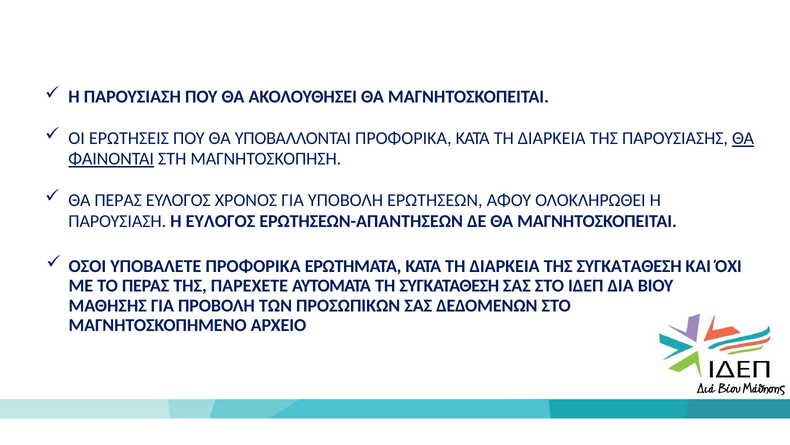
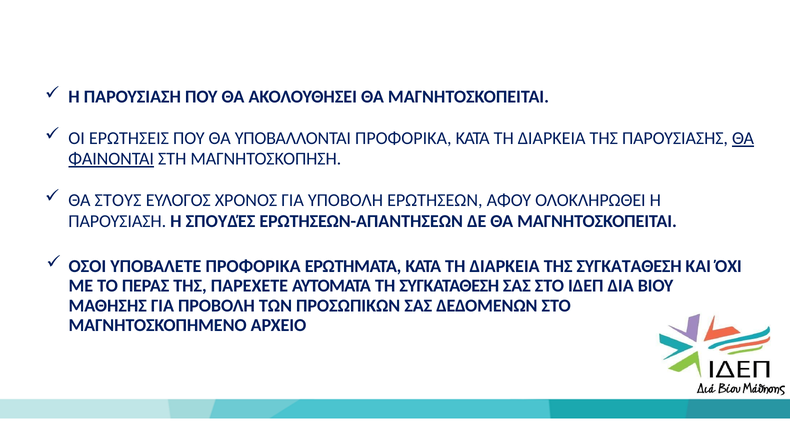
ΘΑ ΠΕΡΑΣ: ΠΕΡΑΣ -> ΣΤΟΥΣ
Η ΕΥΛΟΓΟΣ: ΕΥΛΟΓΟΣ -> ΣΠΟΥΔΈΣ
